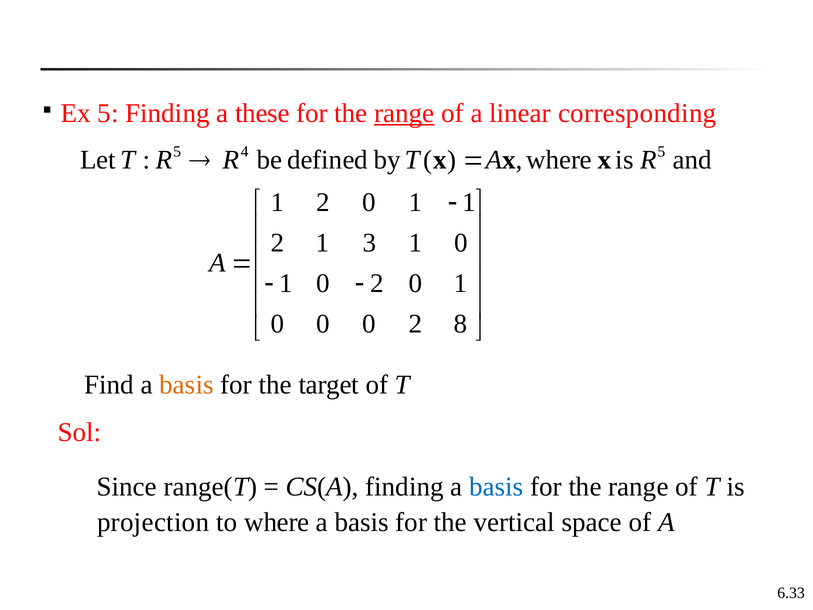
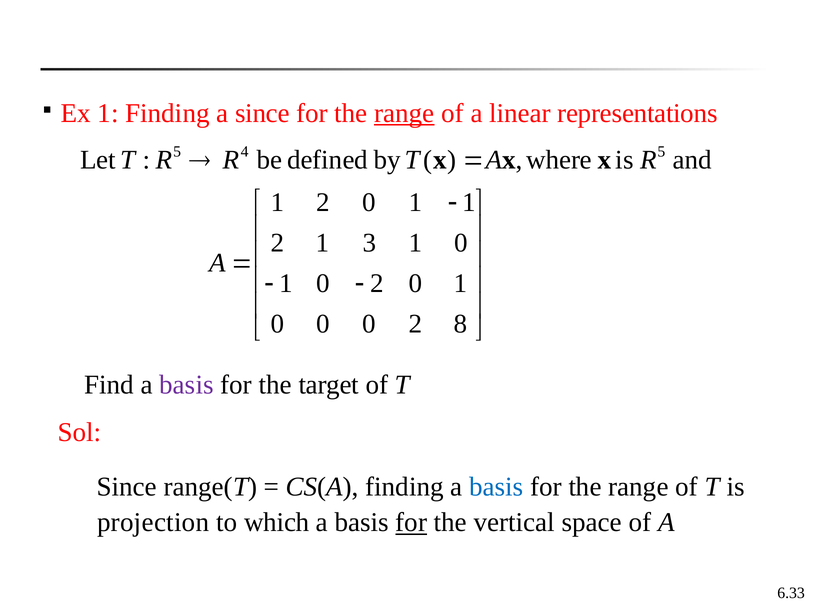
Ex 5: 5 -> 1
a these: these -> since
corresponding: corresponding -> representations
basis at (186, 385) colour: orange -> purple
where: where -> which
for at (411, 522) underline: none -> present
